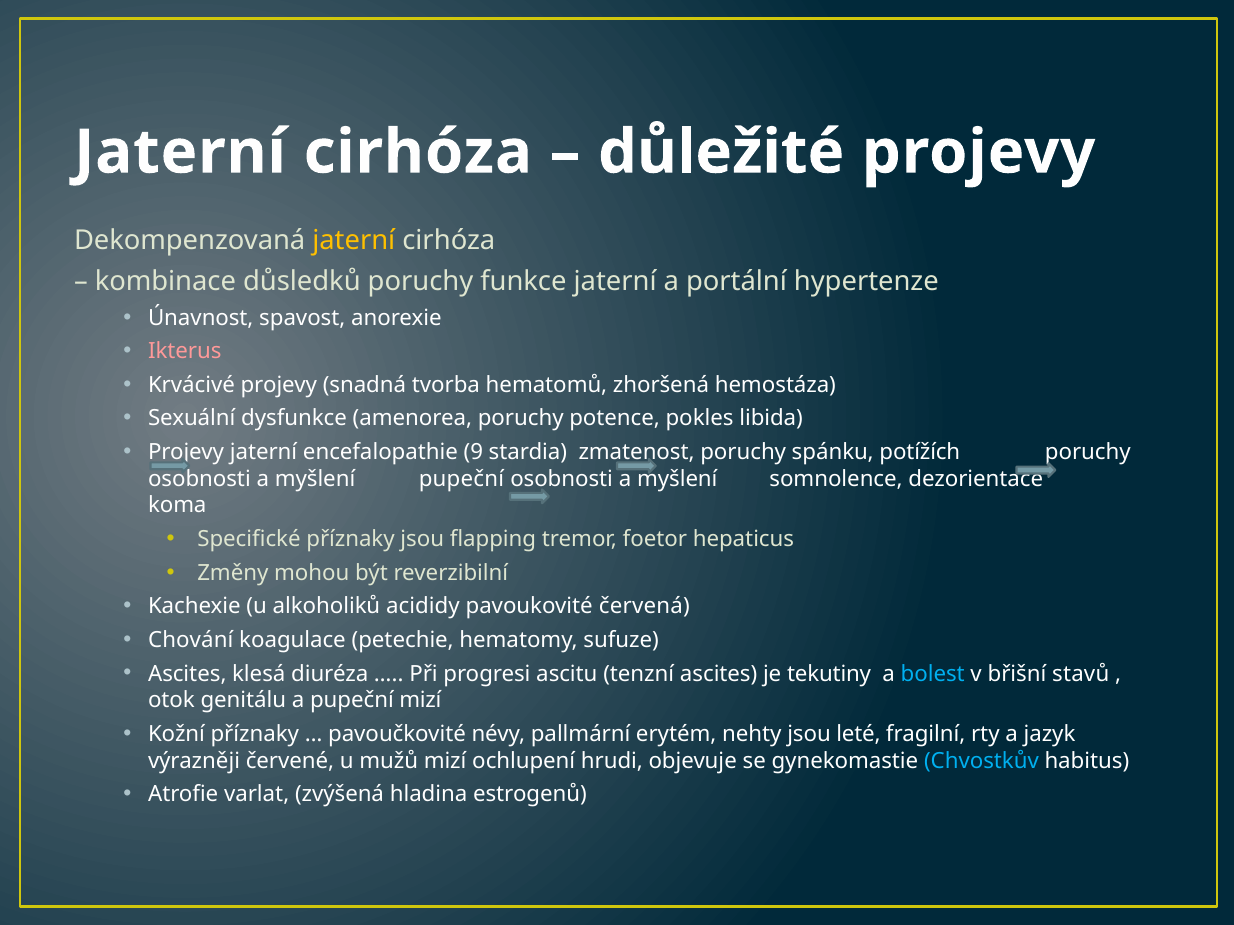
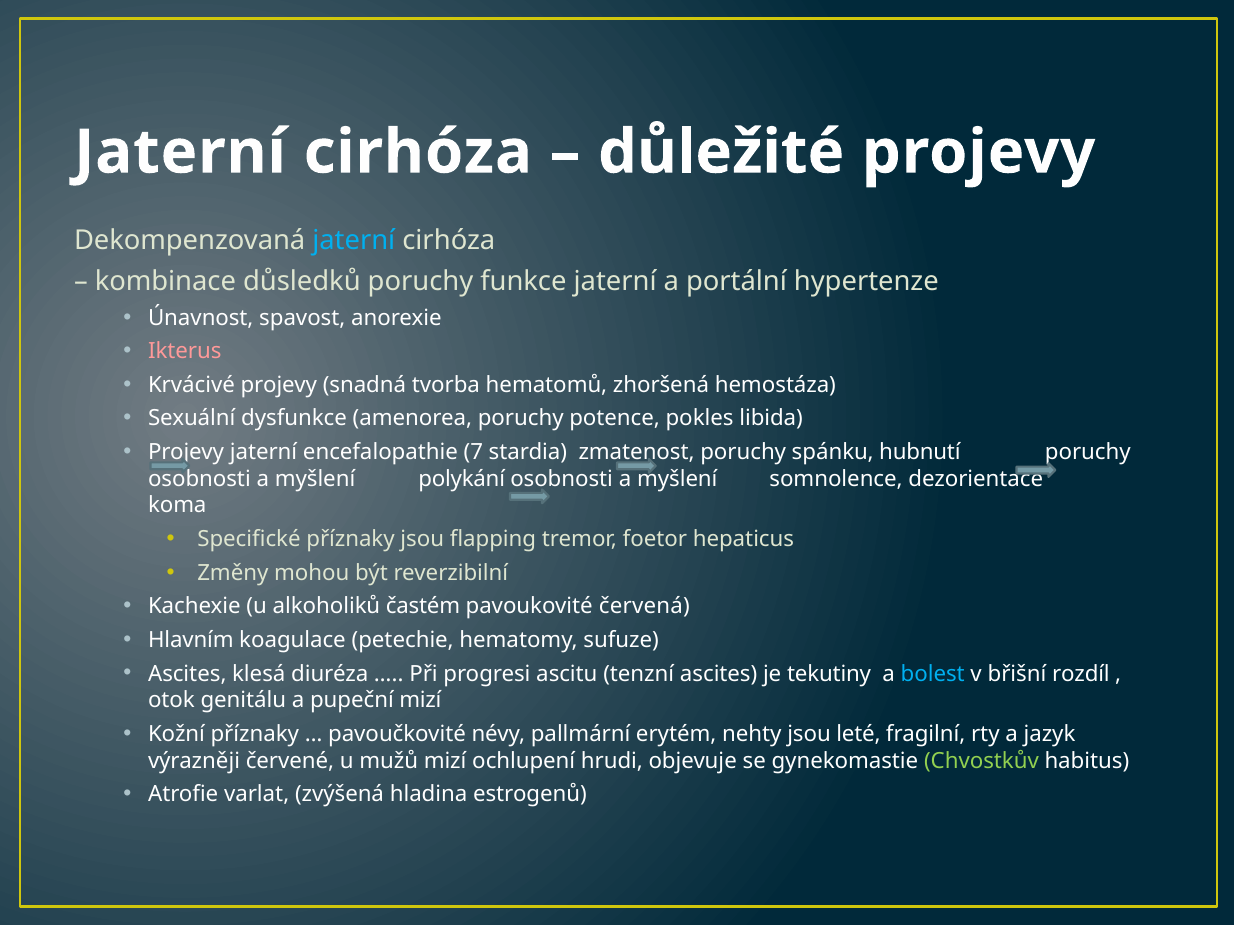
jaterní at (354, 240) colour: yellow -> light blue
9: 9 -> 7
potížích: potížích -> hubnutí
myšlení pupeční: pupeční -> polykání
acididy: acididy -> častém
Chování: Chování -> Hlavním
stavů: stavů -> rozdíl
Chvostkův colour: light blue -> light green
